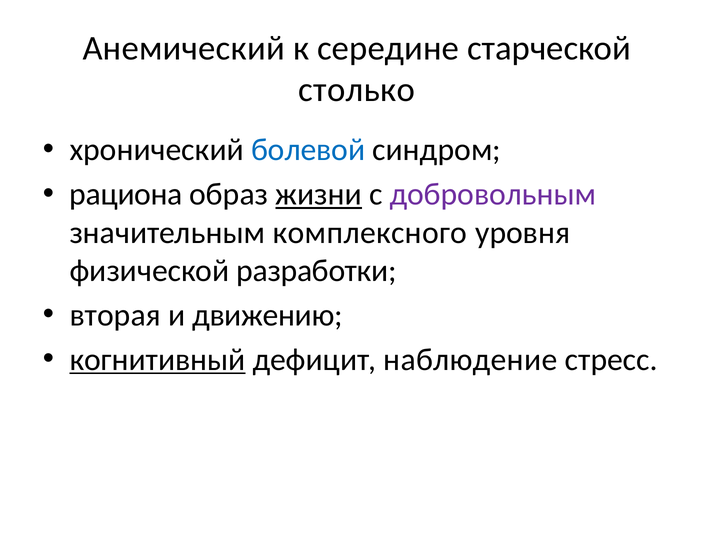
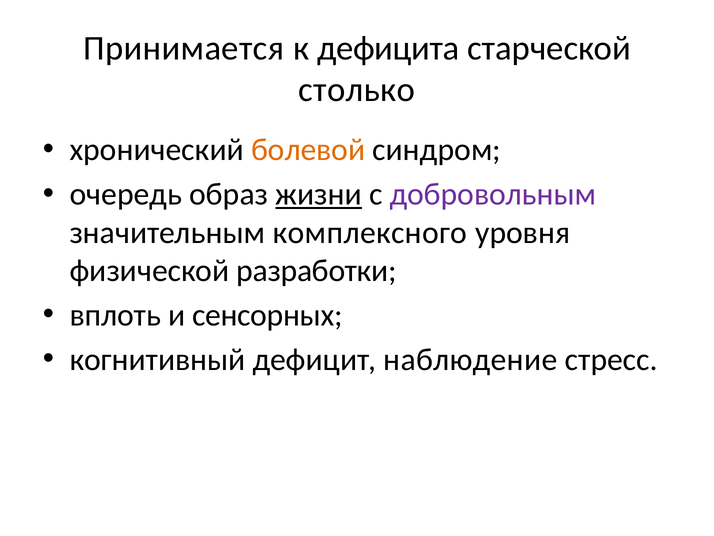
Анемический: Анемический -> Принимается
середине: середине -> дефицита
болевой colour: blue -> orange
рациона: рациона -> очередь
вторая: вторая -> вплоть
движению: движению -> сенсорных
когнитивный underline: present -> none
